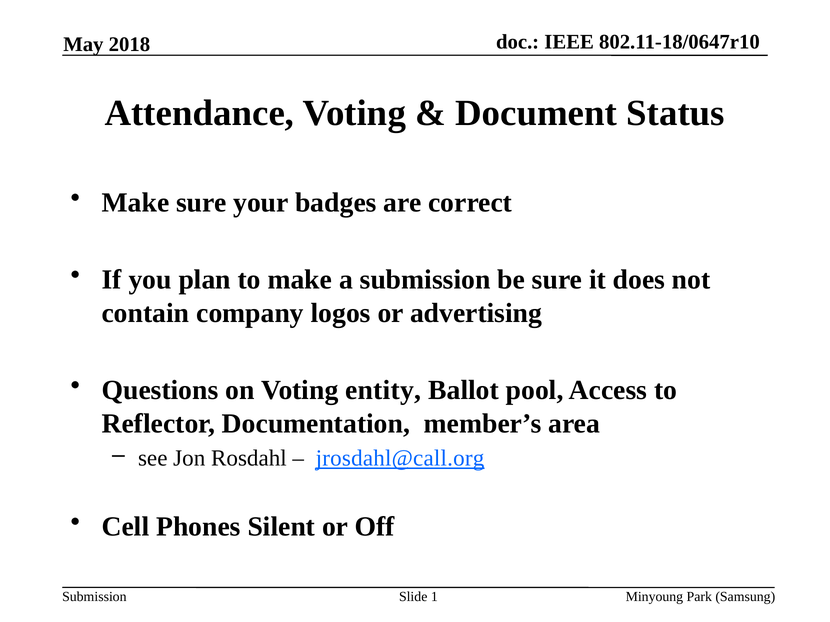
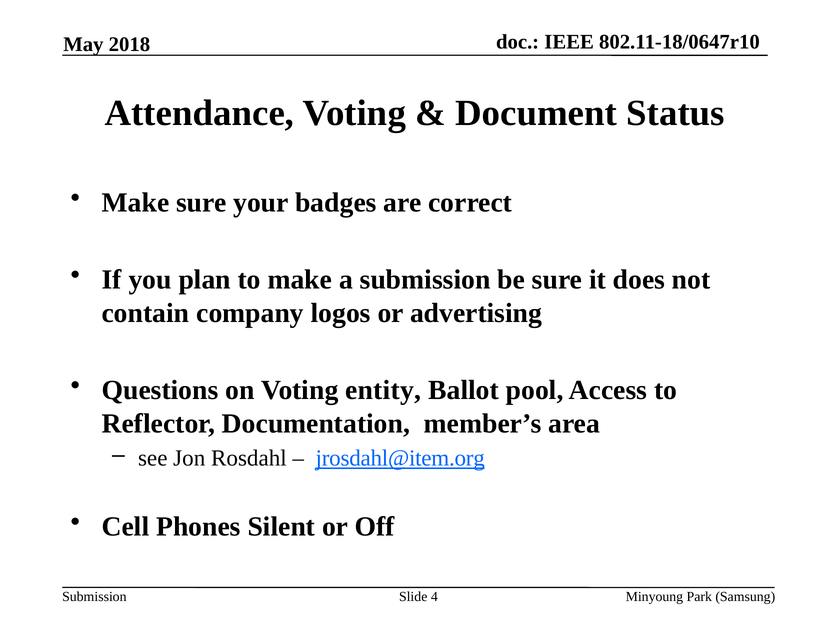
jrosdahl@call.org: jrosdahl@call.org -> jrosdahl@item.org
1: 1 -> 4
